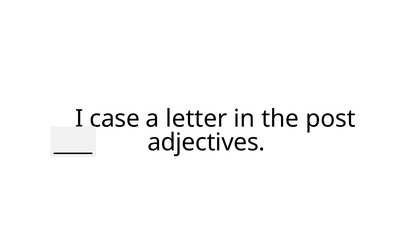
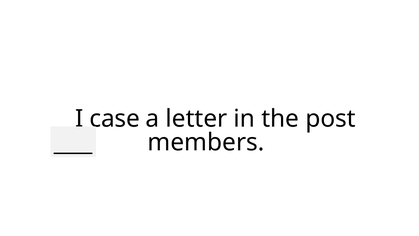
adjectives: adjectives -> members
